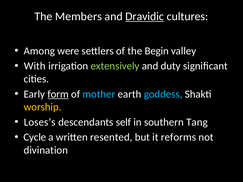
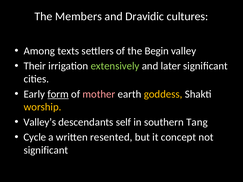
Dravidic underline: present -> none
were: were -> texts
With: With -> Their
duty: duty -> later
mother colour: light blue -> pink
goddess colour: light blue -> yellow
Loses’s: Loses’s -> Valley’s
reforms: reforms -> concept
divination at (46, 150): divination -> significant
